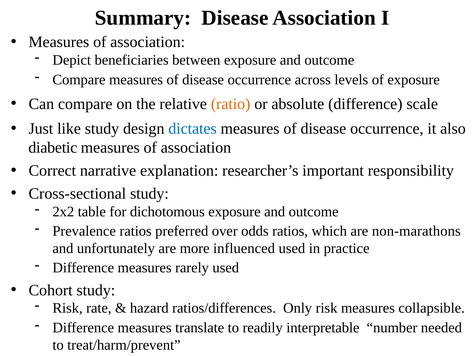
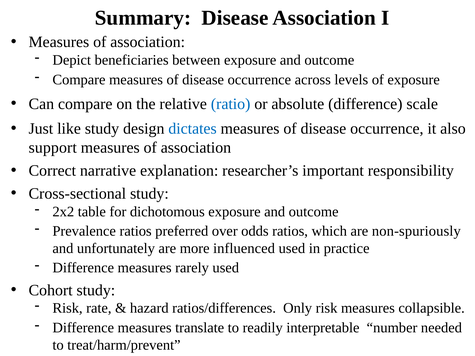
ratio colour: orange -> blue
diabetic: diabetic -> support
non-marathons: non-marathons -> non-spuriously
